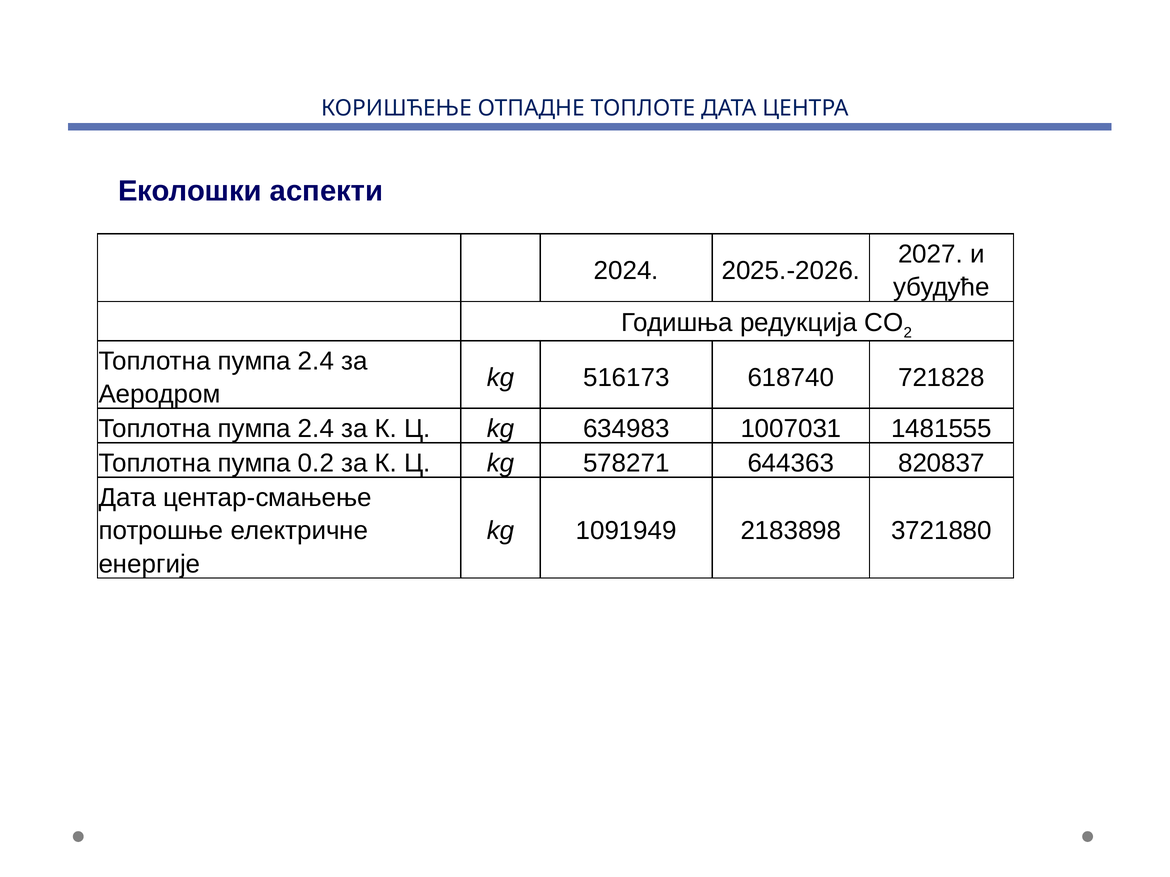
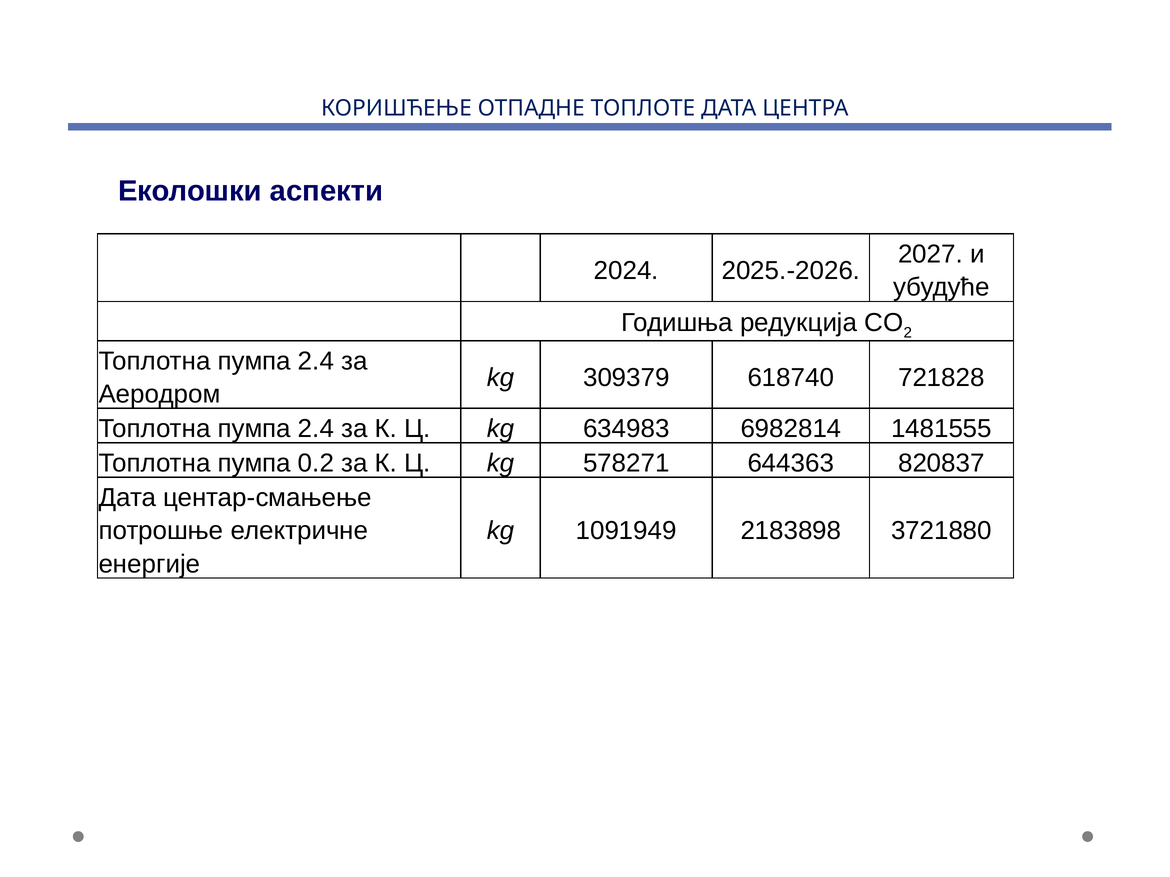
516173: 516173 -> 309379
1007031: 1007031 -> 6982814
